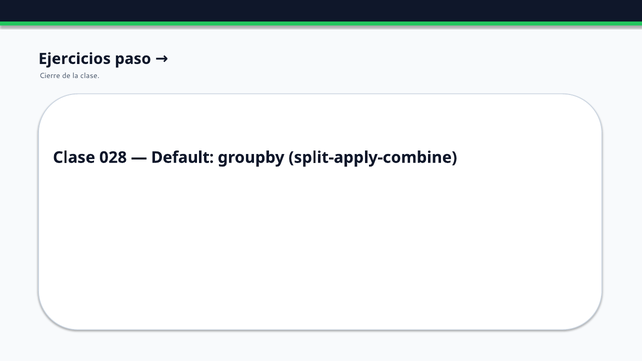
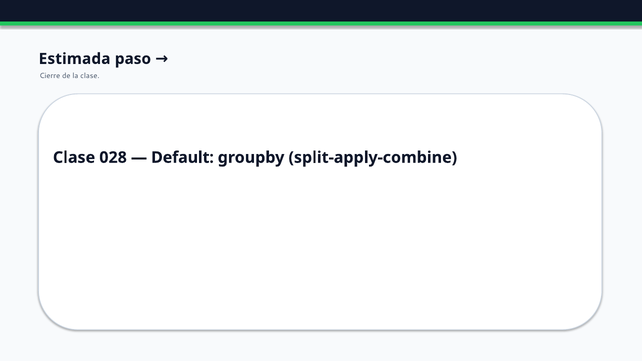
Ejercicios: Ejercicios -> Estimada
